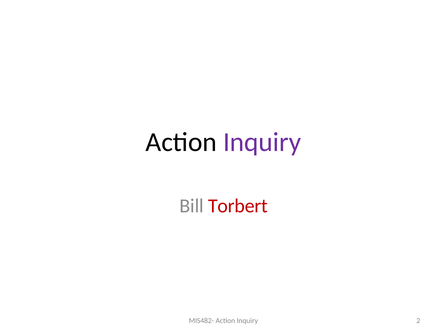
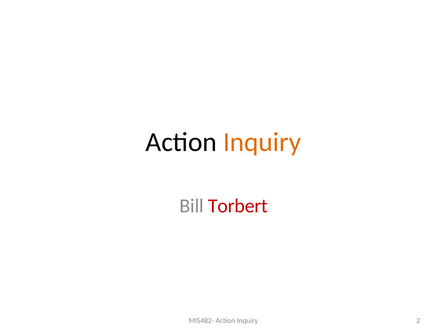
Inquiry at (262, 142) colour: purple -> orange
